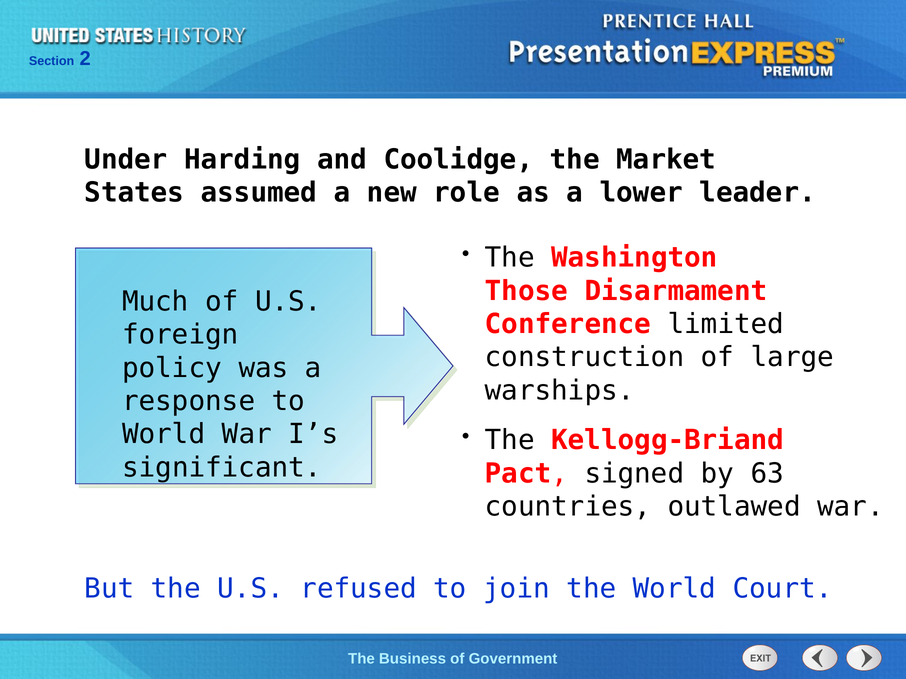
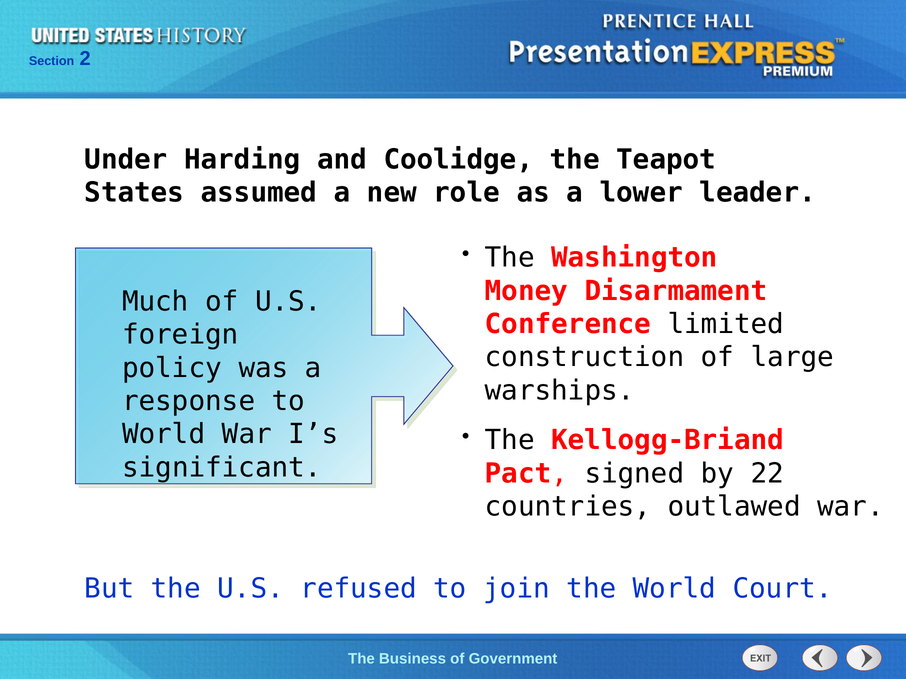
Market: Market -> Teapot
Those: Those -> Money
63: 63 -> 22
